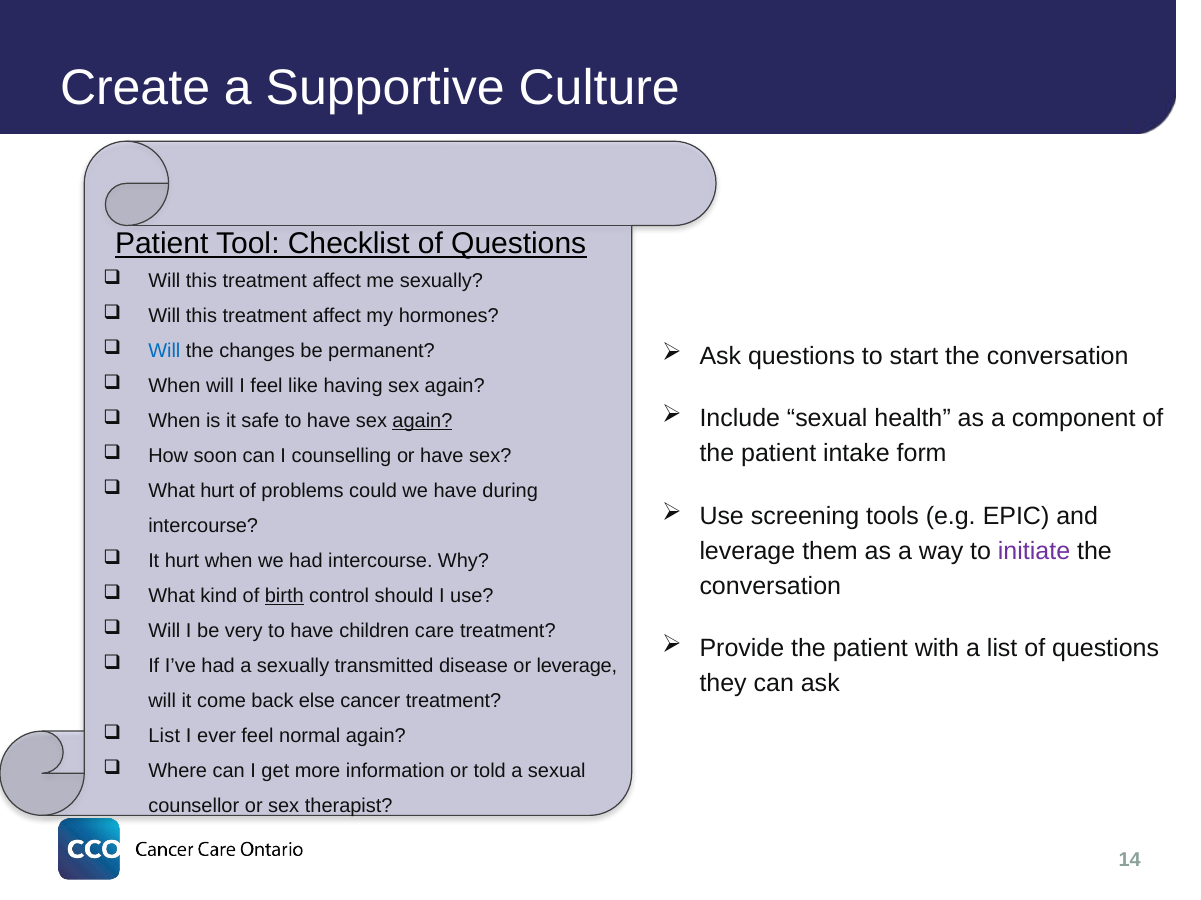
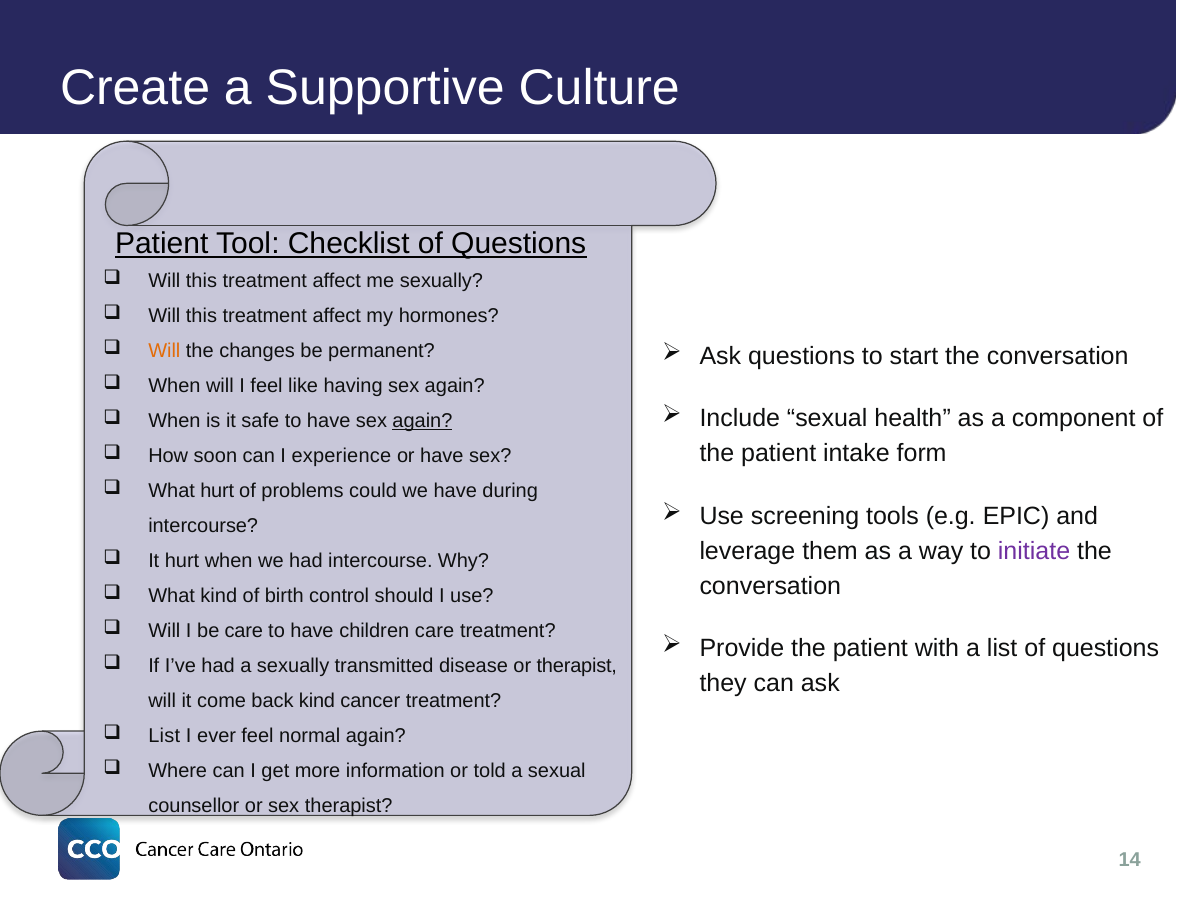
Will at (164, 351) colour: blue -> orange
counselling: counselling -> experience
birth underline: present -> none
be very: very -> care
or leverage: leverage -> therapist
back else: else -> kind
